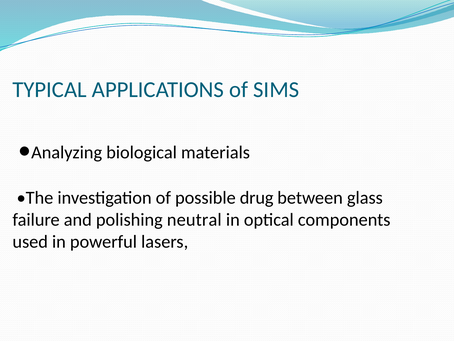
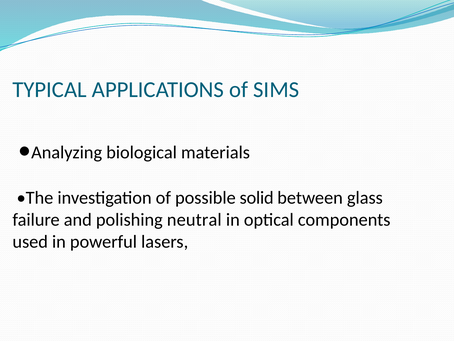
drug: drug -> solid
